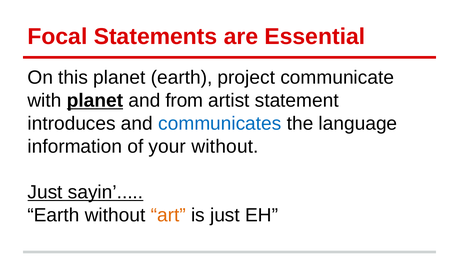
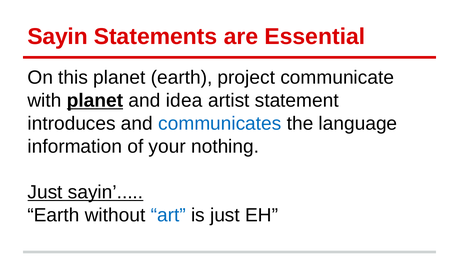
Focal at (57, 37): Focal -> Sayin
from: from -> idea
your without: without -> nothing
art colour: orange -> blue
